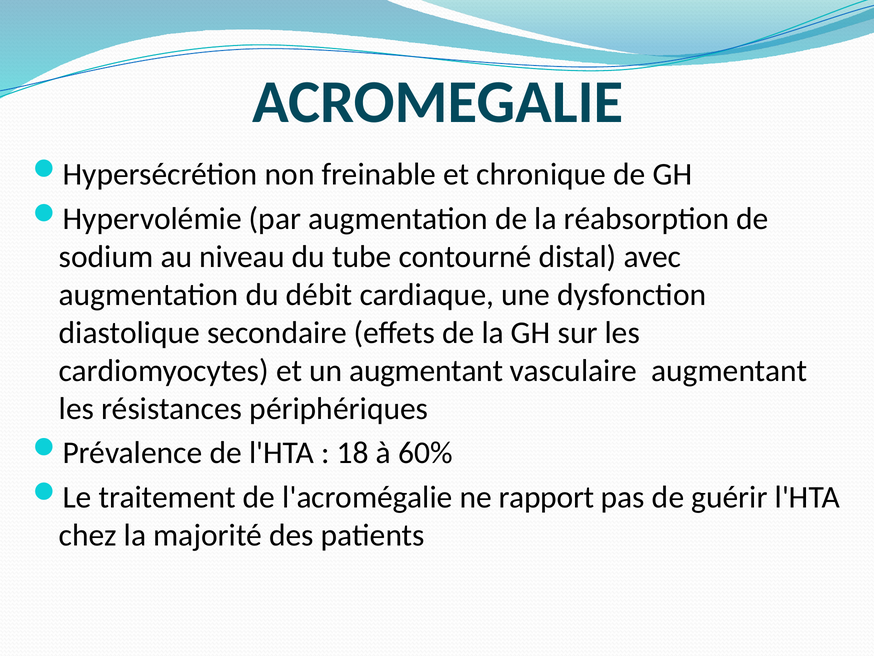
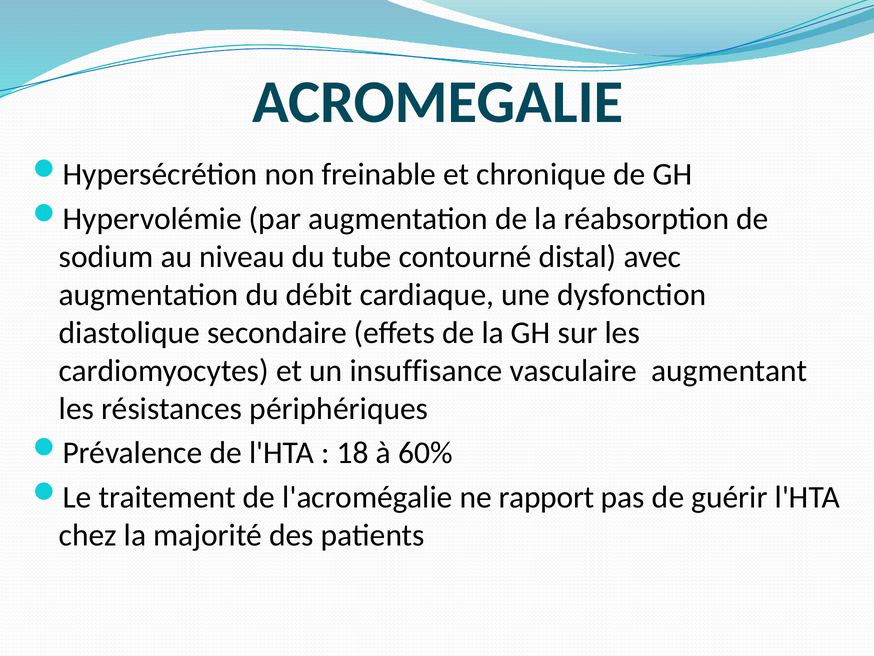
un augmentant: augmentant -> insuffisance
